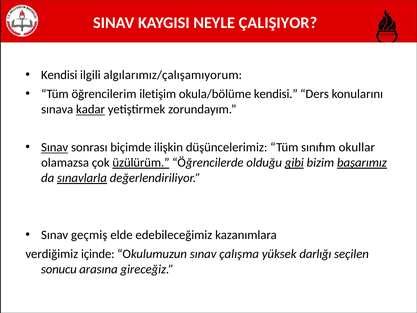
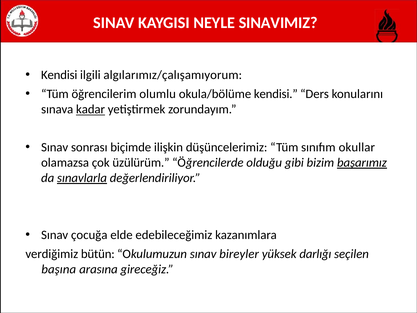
ÇALIŞIYOR: ÇALIŞIYOR -> SINAVIMIZ
iletişim: iletişim -> olumlu
Sınav at (55, 147) underline: present -> none
üzülürüm underline: present -> none
gibi underline: present -> none
geçmiş: geçmiş -> çocuğa
içinde: içinde -> bütün
çalışma: çalışma -> bireyler
sonucu: sonucu -> başına
